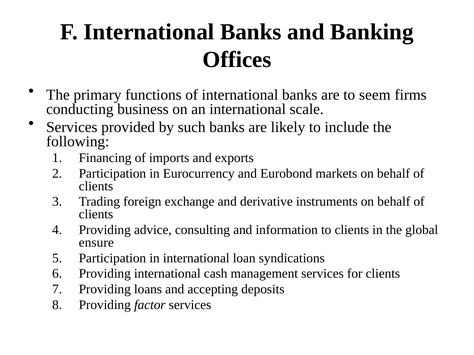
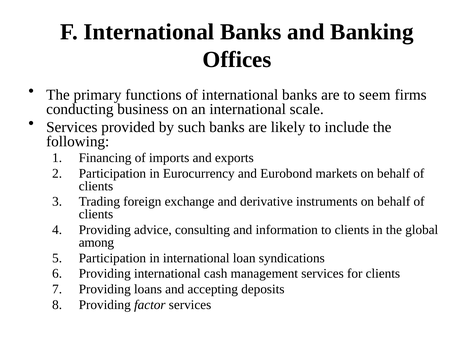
ensure: ensure -> among
